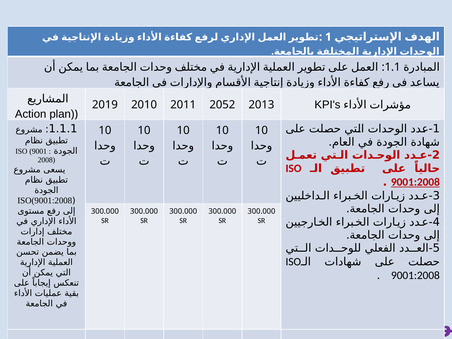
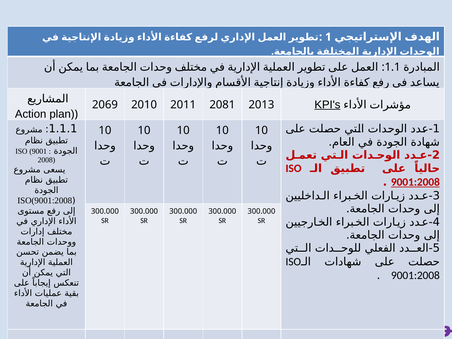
KPI's underline: none -> present
2019: 2019 -> 2069
2052: 2052 -> 2081
